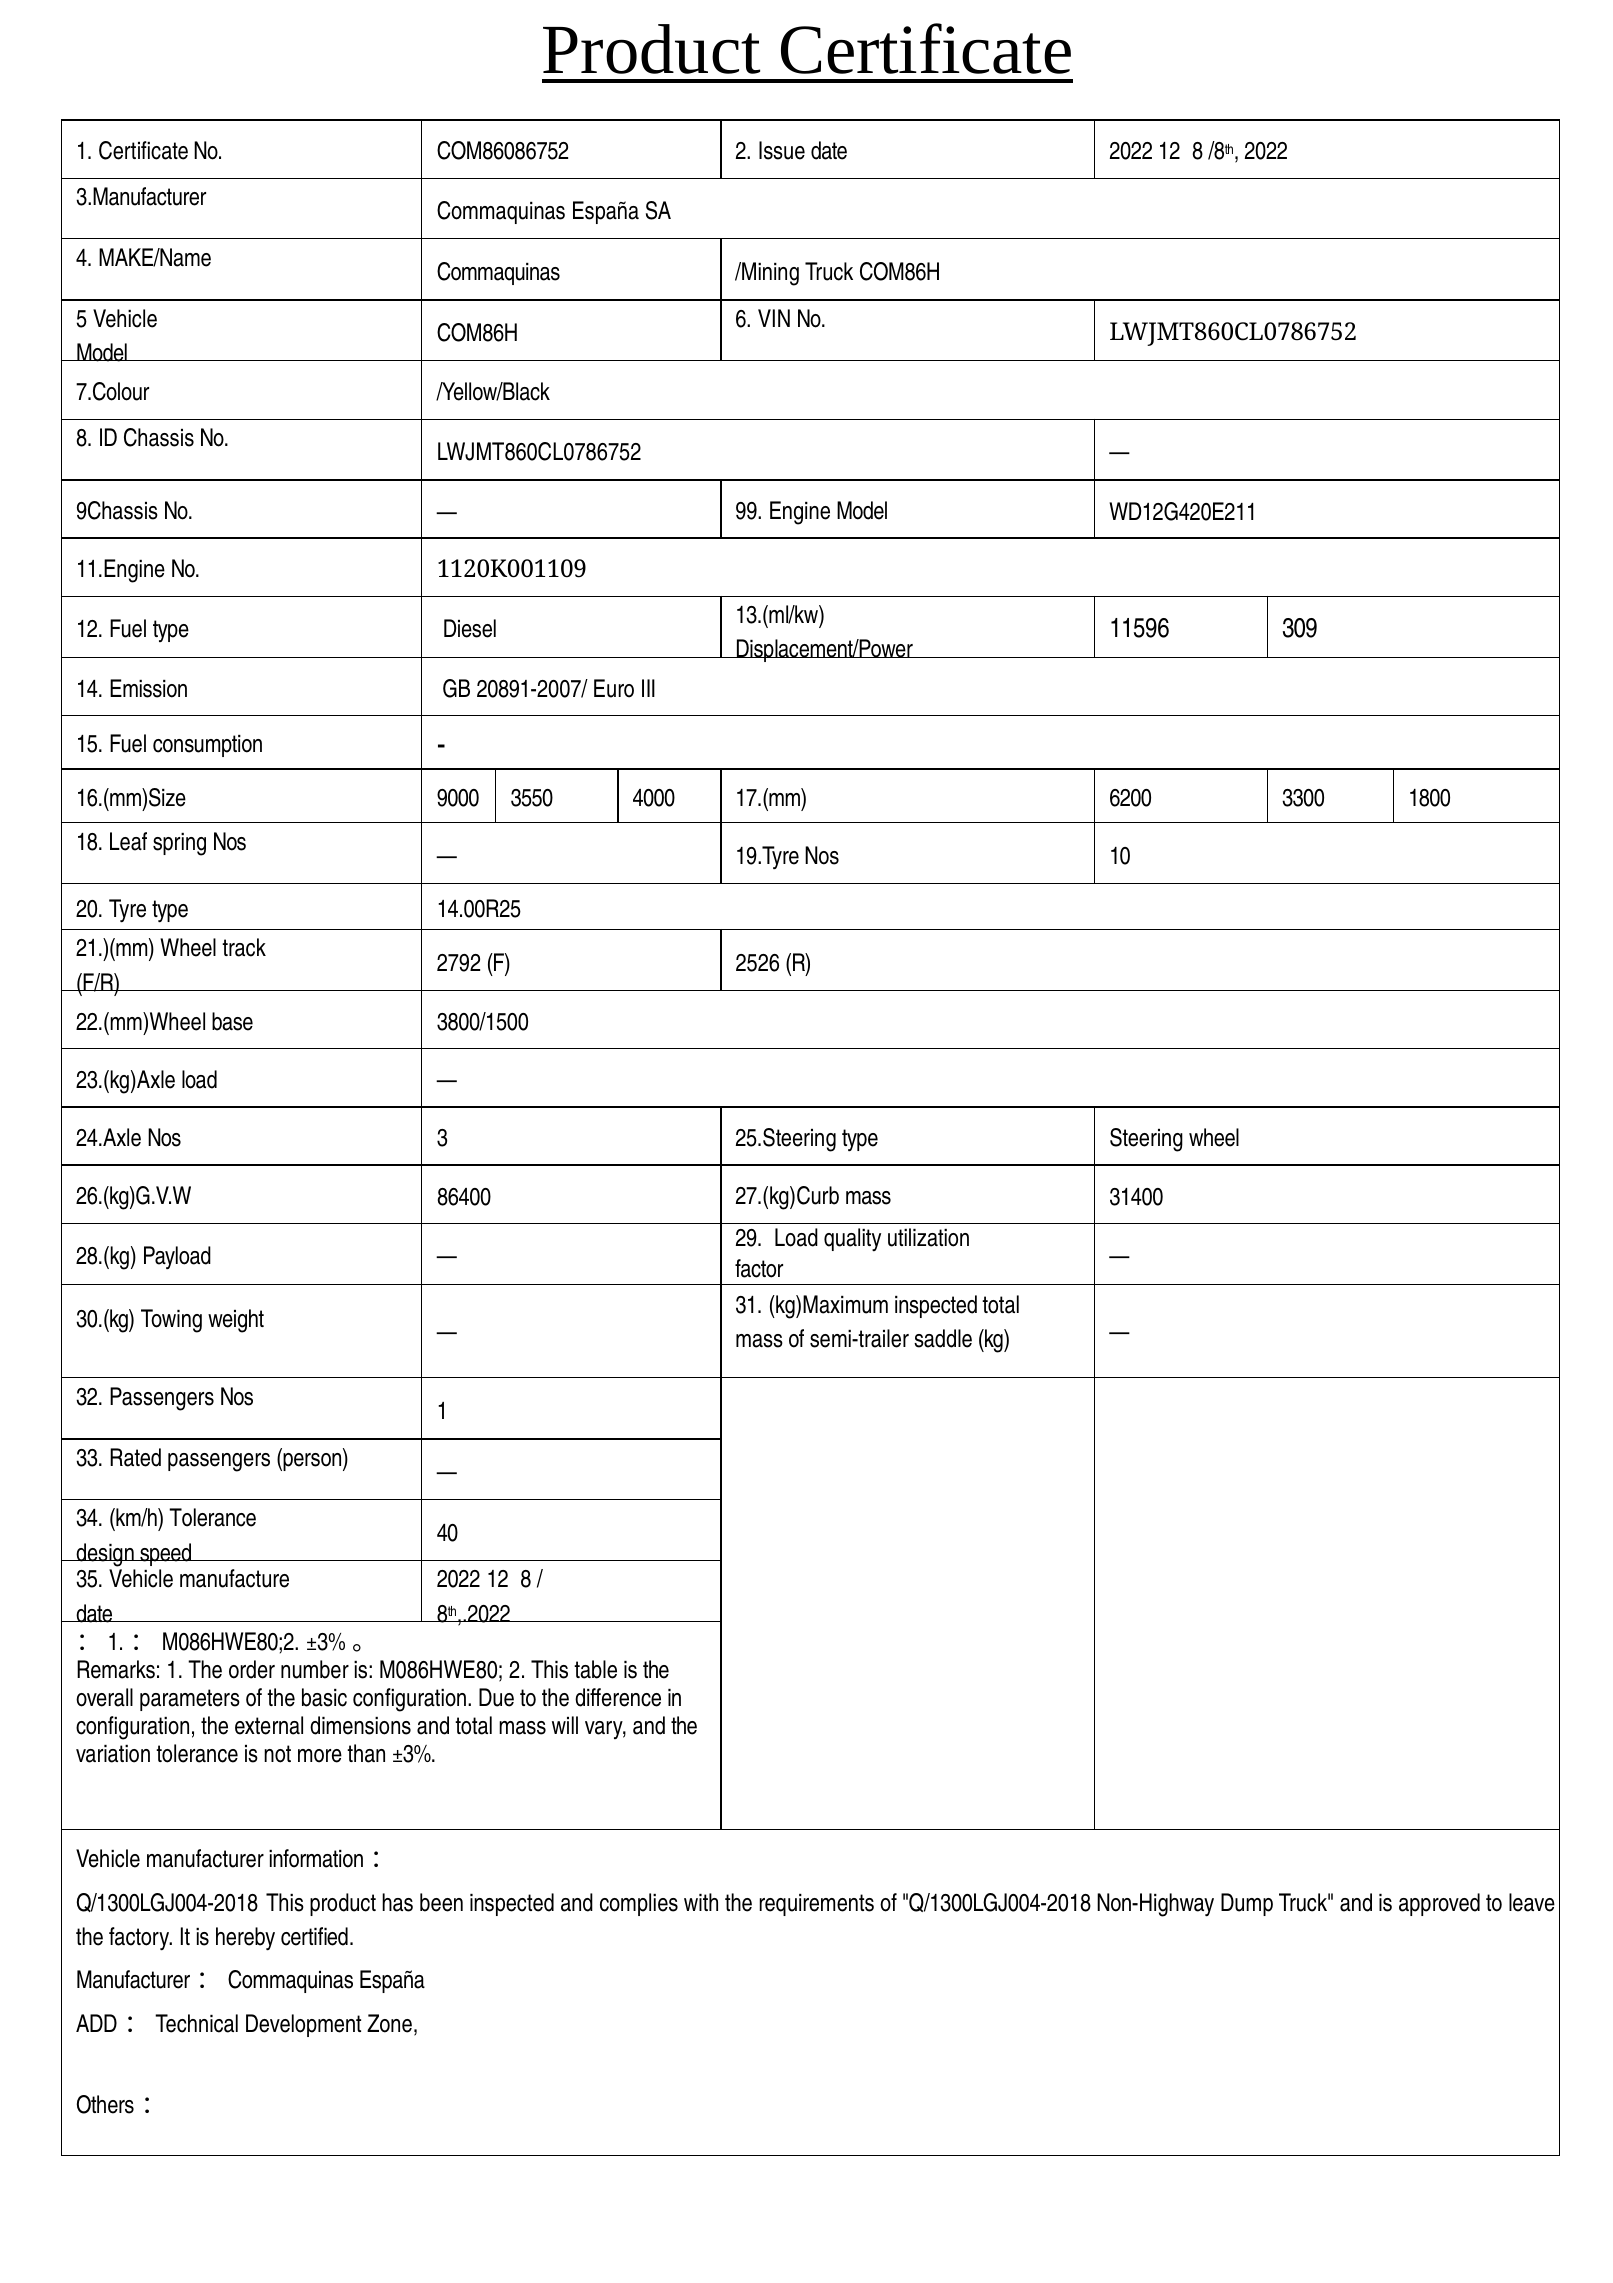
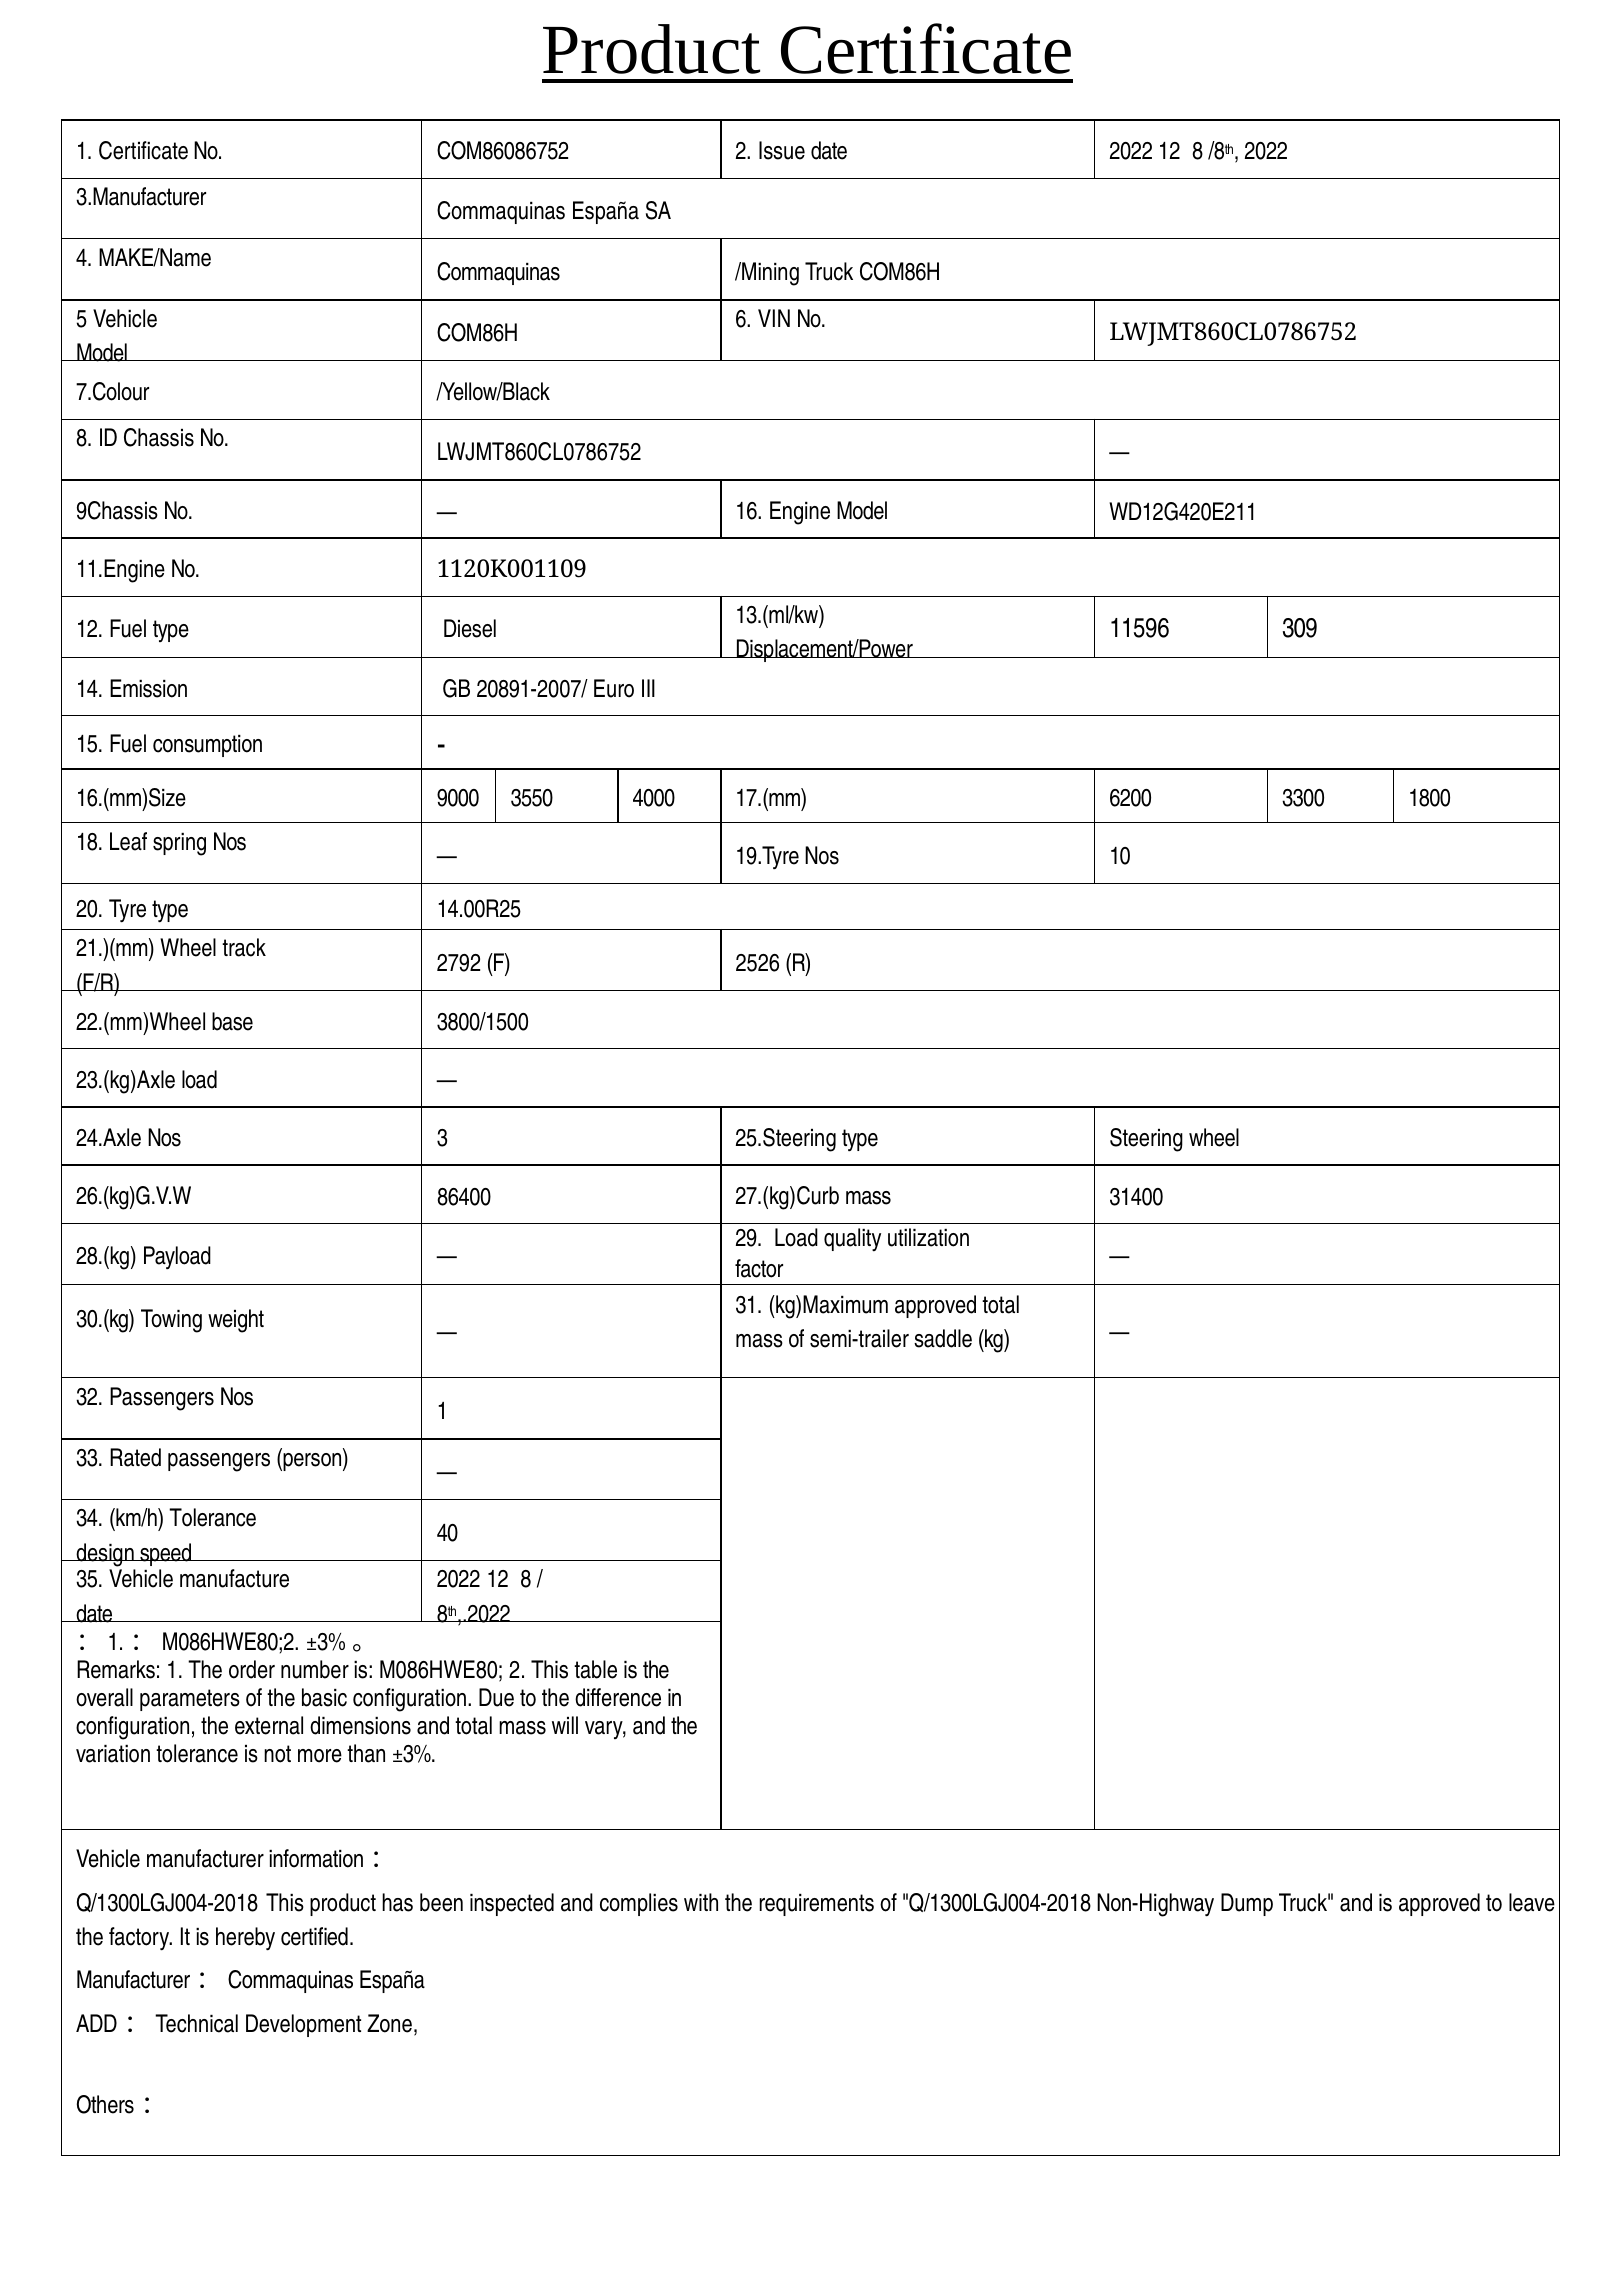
99: 99 -> 16
kg)Maximum inspected: inspected -> approved
